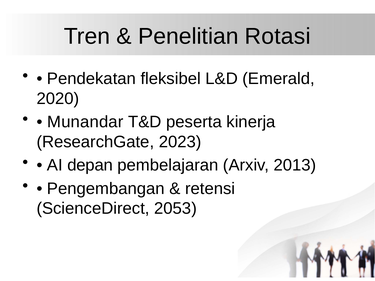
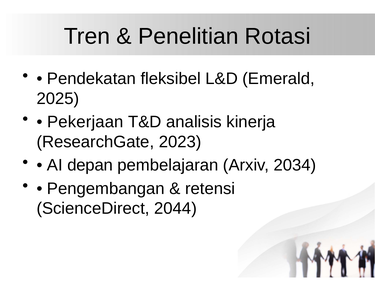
2020: 2020 -> 2025
Munandar: Munandar -> Pekerjaan
peserta: peserta -> analisis
2013: 2013 -> 2034
2053: 2053 -> 2044
